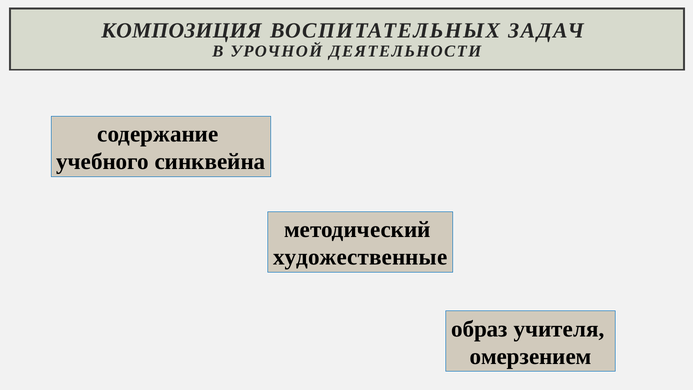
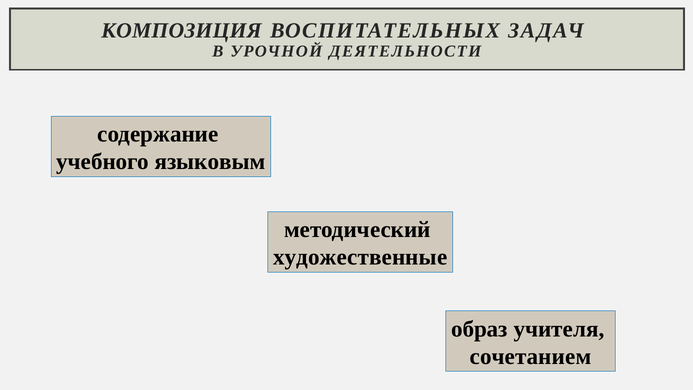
синквейна: синквейна -> языковым
омерзением: омерзением -> сочетанием
